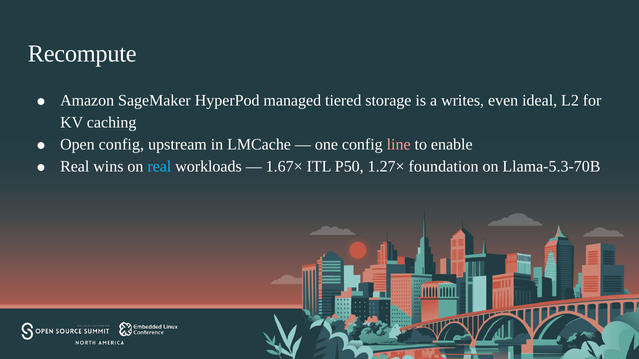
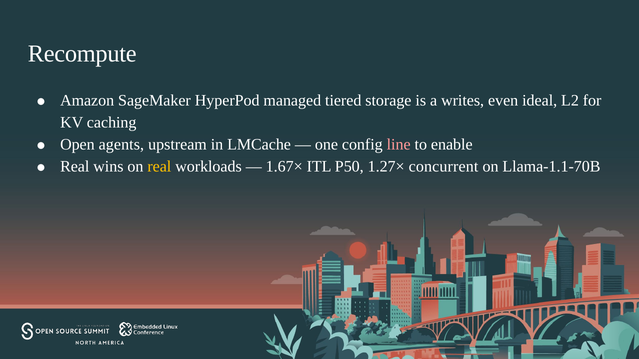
Open config: config -> agents
real at (159, 167) colour: light blue -> yellow
foundation: foundation -> concurrent
Llama-5.3-70B: Llama-5.3-70B -> Llama-1.1-70B
